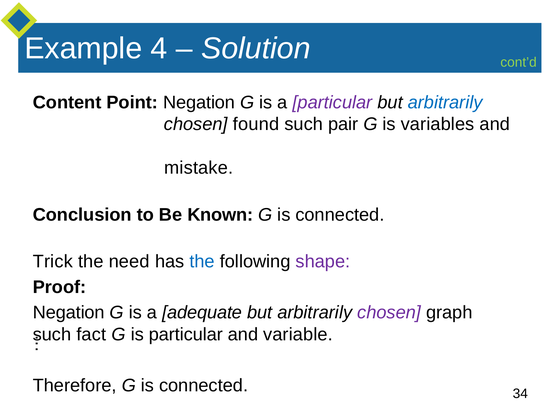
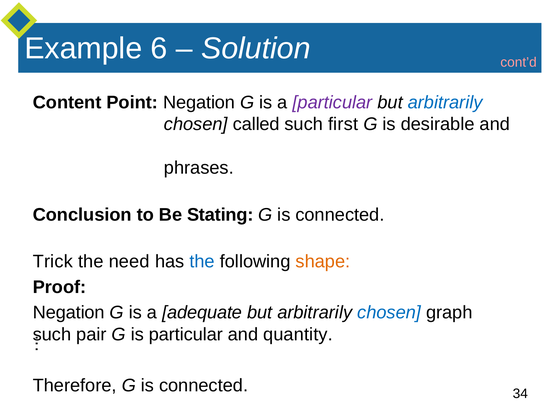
4: 4 -> 6
cont’d colour: light green -> pink
found: found -> called
pair: pair -> first
variables: variables -> desirable
mistake: mistake -> phrases
Known: Known -> Stating
shape colour: purple -> orange
chosen at (389, 312) colour: purple -> blue
fact: fact -> pair
variable: variable -> quantity
